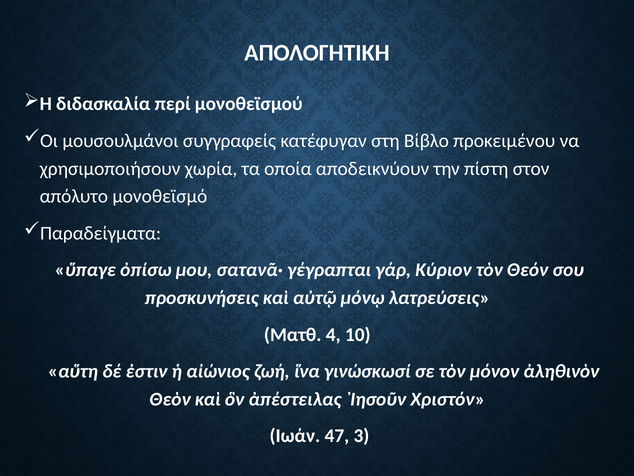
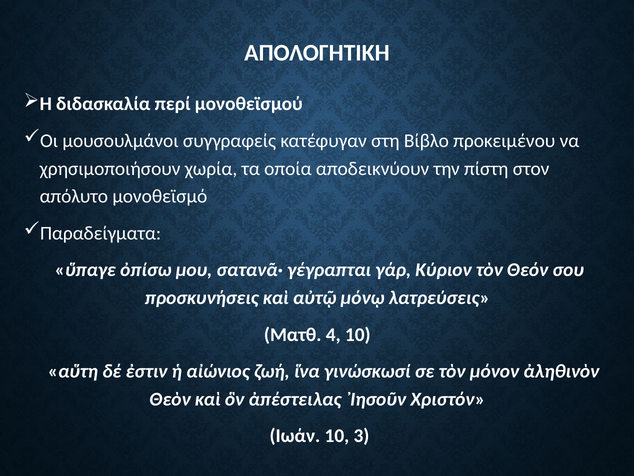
Ιωάν 47: 47 -> 10
